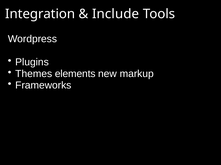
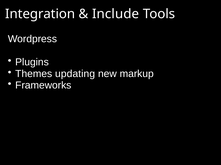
elements: elements -> updating
